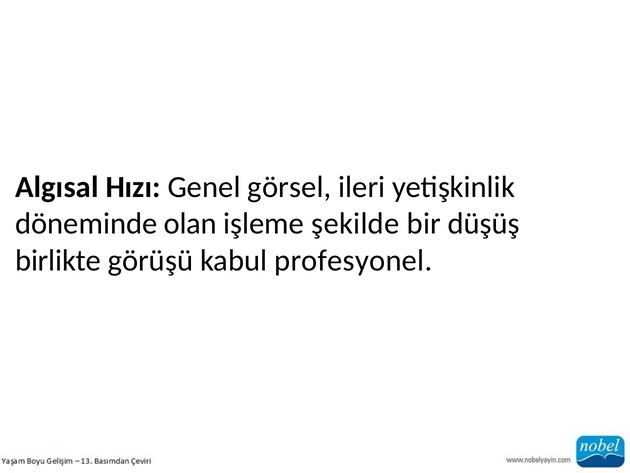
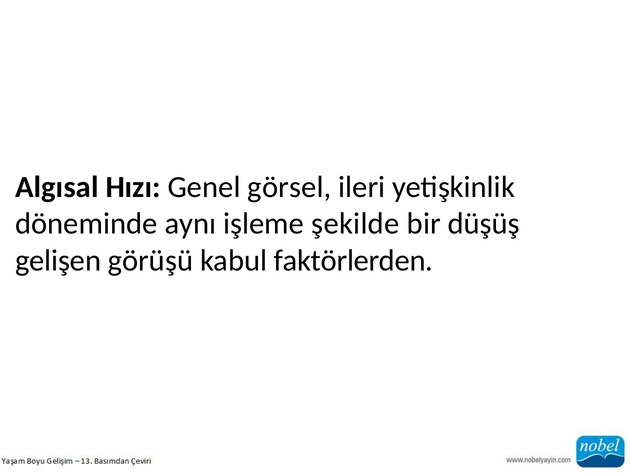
olan: olan -> aynı
birlikte: birlikte -> gelişen
profesyonel: profesyonel -> faktörlerden
